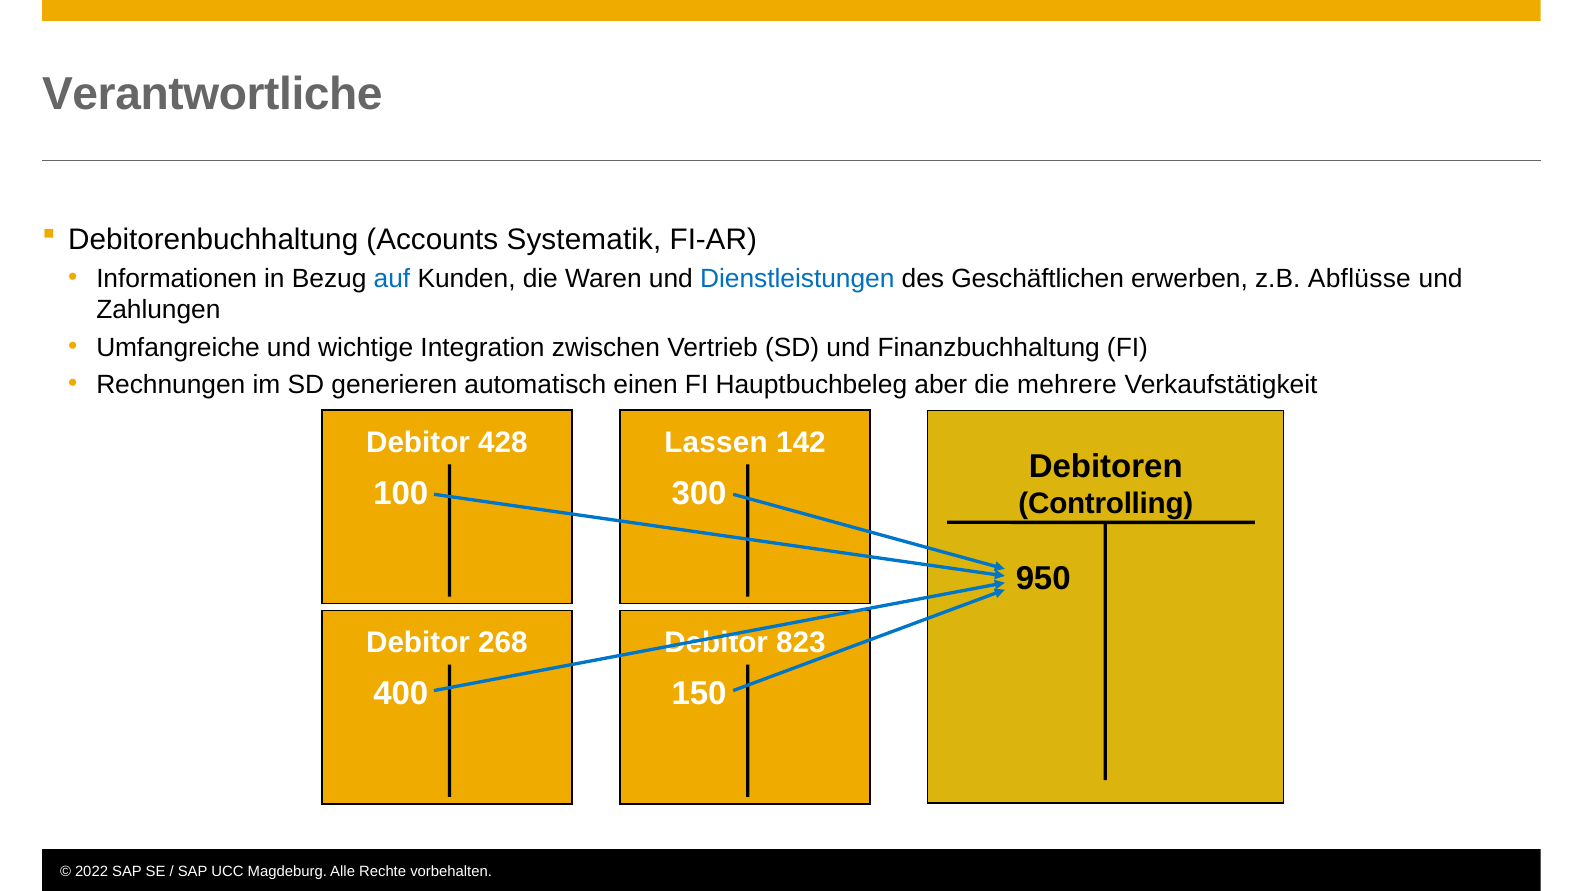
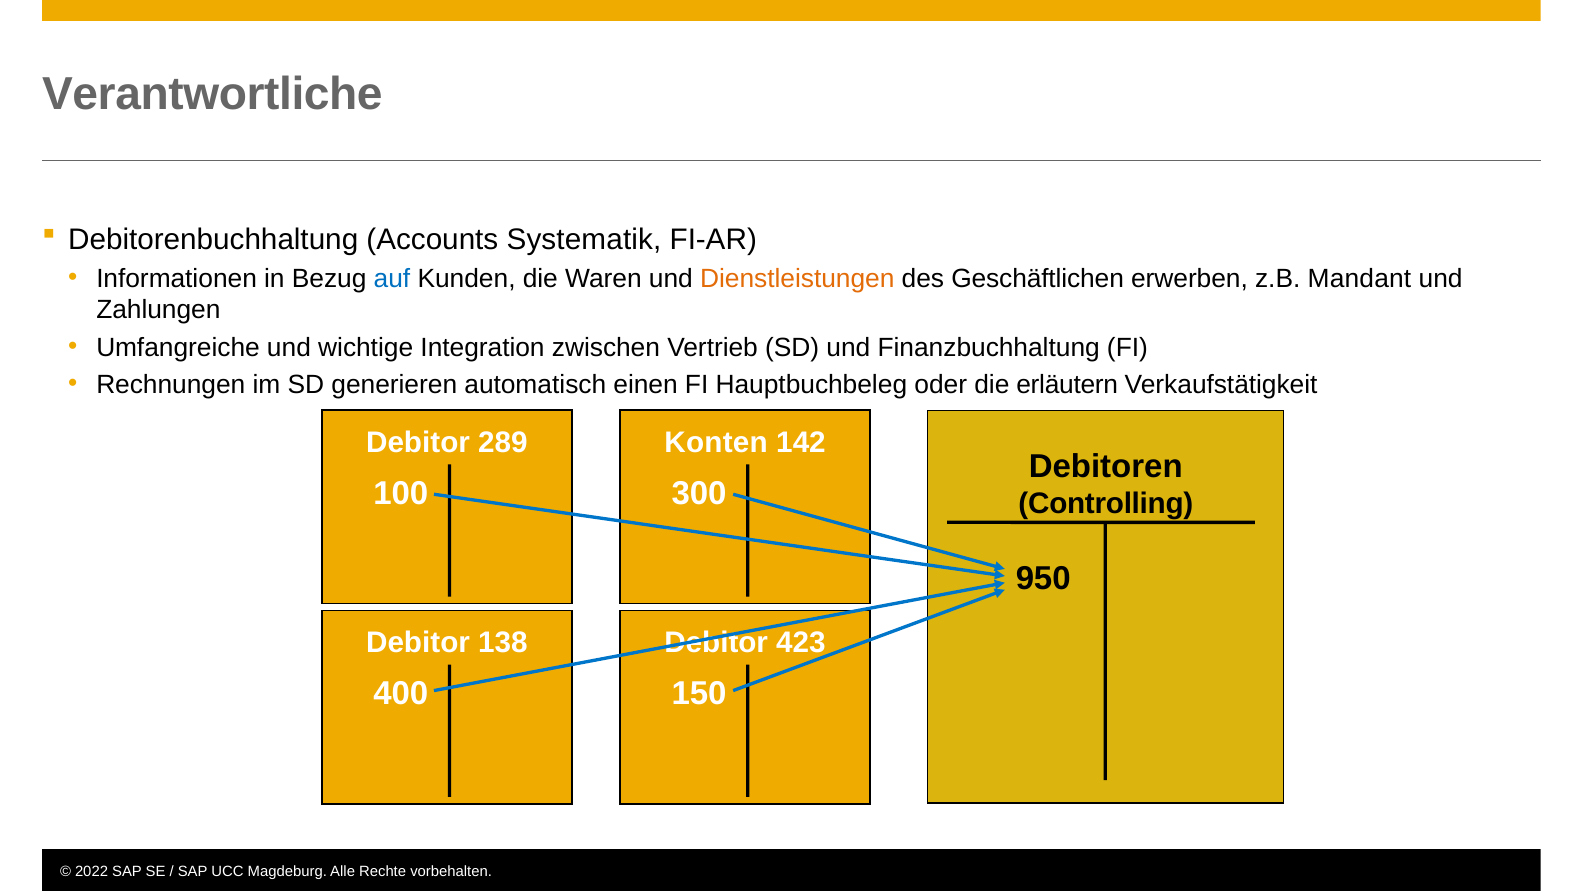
Dienstleistungen colour: blue -> orange
Abflüsse: Abflüsse -> Mandant
aber: aber -> oder
mehrere: mehrere -> erläutern
428: 428 -> 289
Lassen: Lassen -> Konten
268: 268 -> 138
823: 823 -> 423
